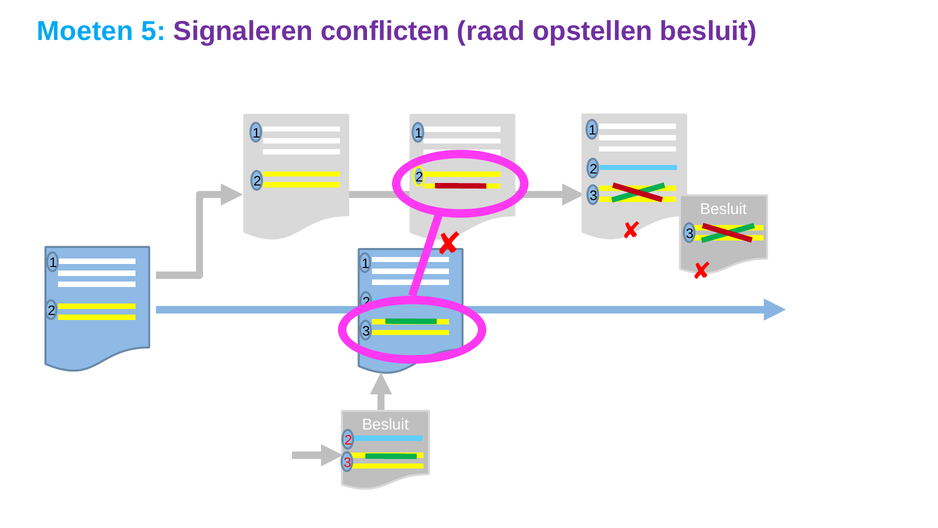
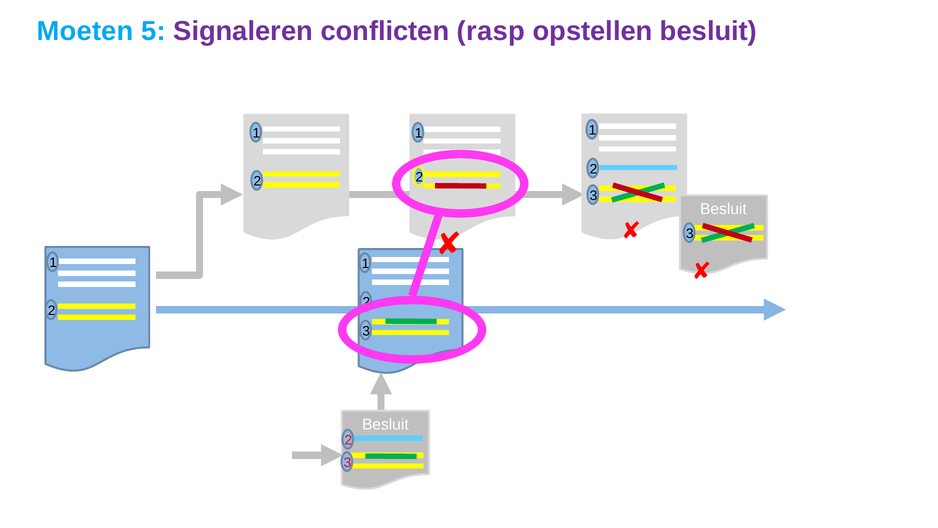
raad: raad -> rasp
